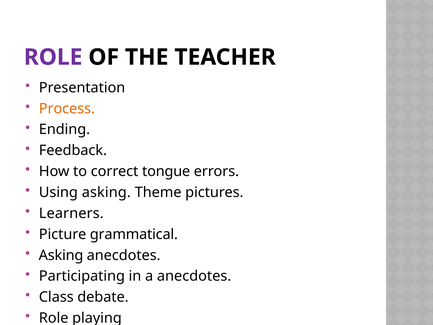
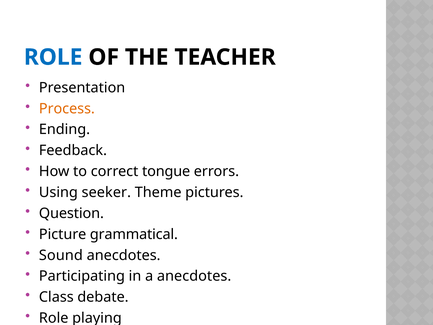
ROLE at (53, 57) colour: purple -> blue
Using asking: asking -> seeker
Learners: Learners -> Question
Asking at (61, 255): Asking -> Sound
